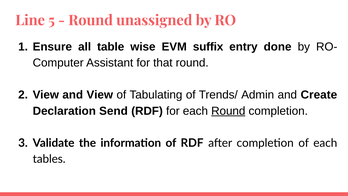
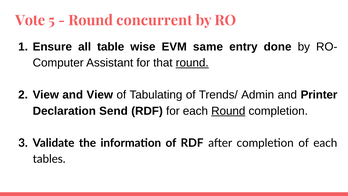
Line: Line -> Vote
unassigned: unassigned -> concurrent
suffix: suffix -> same
round at (192, 63) underline: none -> present
Create: Create -> Printer
